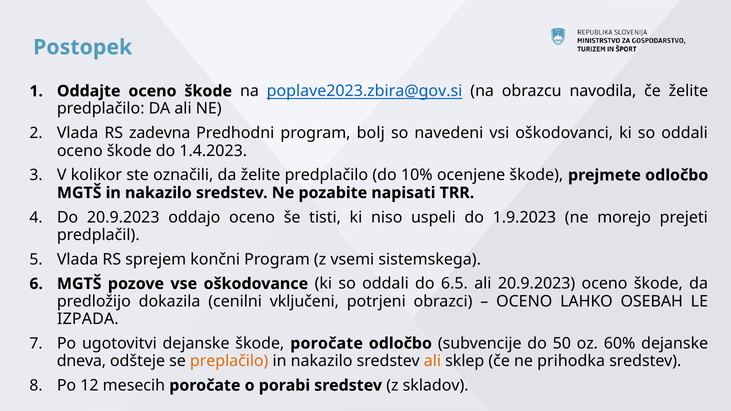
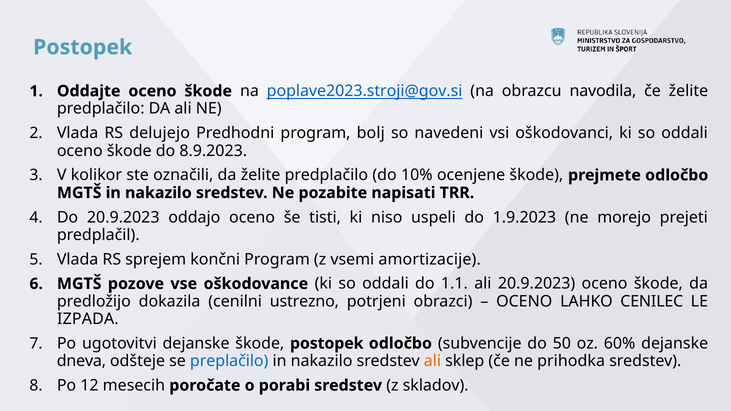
poplave2023.zbira@gov.si: poplave2023.zbira@gov.si -> poplave2023.stroji@gov.si
zadevna: zadevna -> delujejo
1.4.2023: 1.4.2023 -> 8.9.2023
sistemskega: sistemskega -> amortizacije
6.5: 6.5 -> 1.1
vključeni: vključeni -> ustrezno
OSEBAH: OSEBAH -> CENILEC
škode poročate: poročate -> postopek
preplačilo colour: orange -> blue
